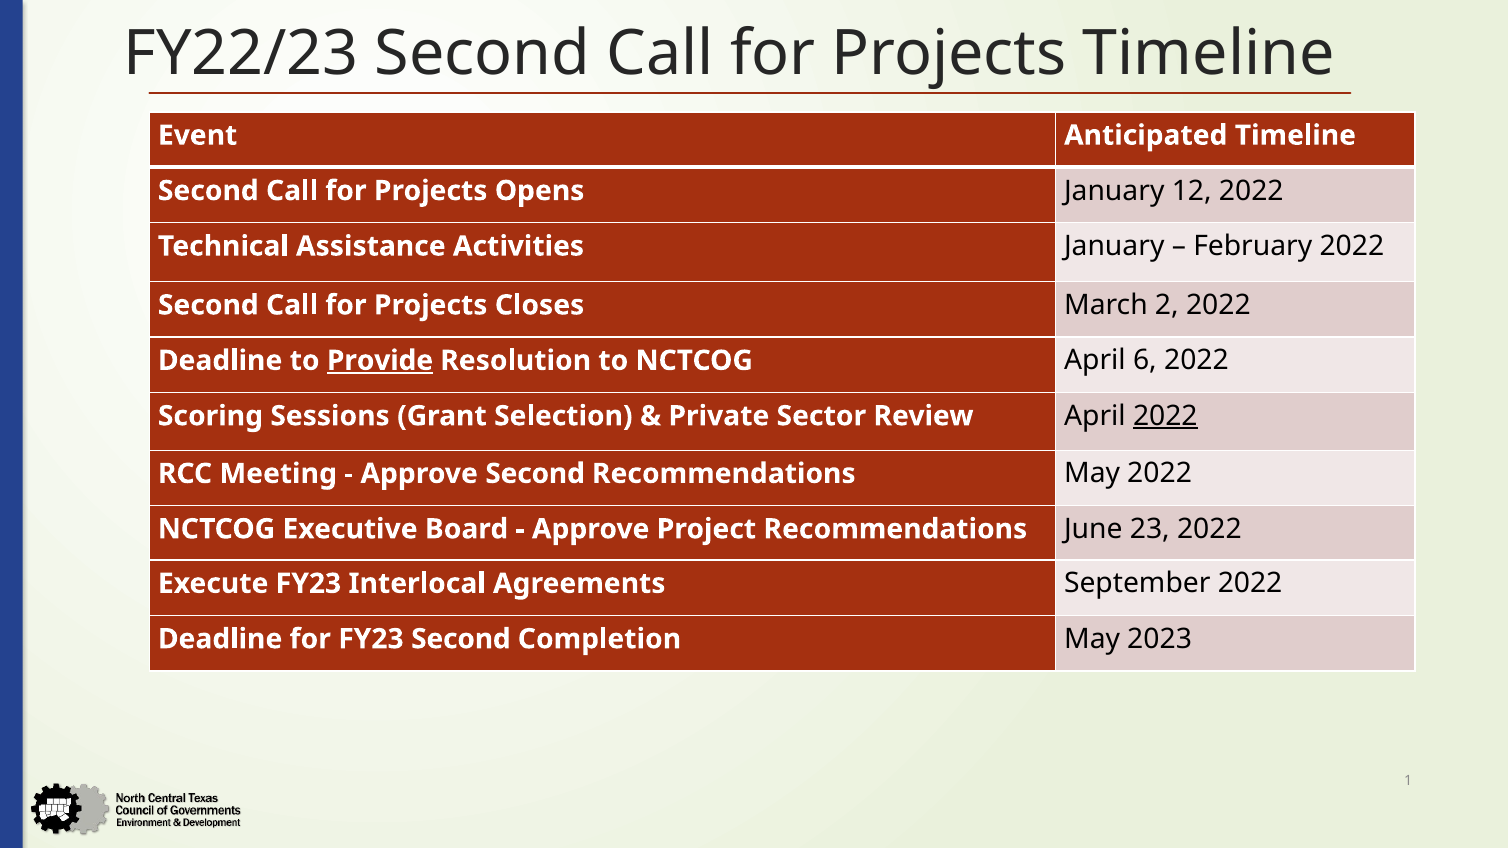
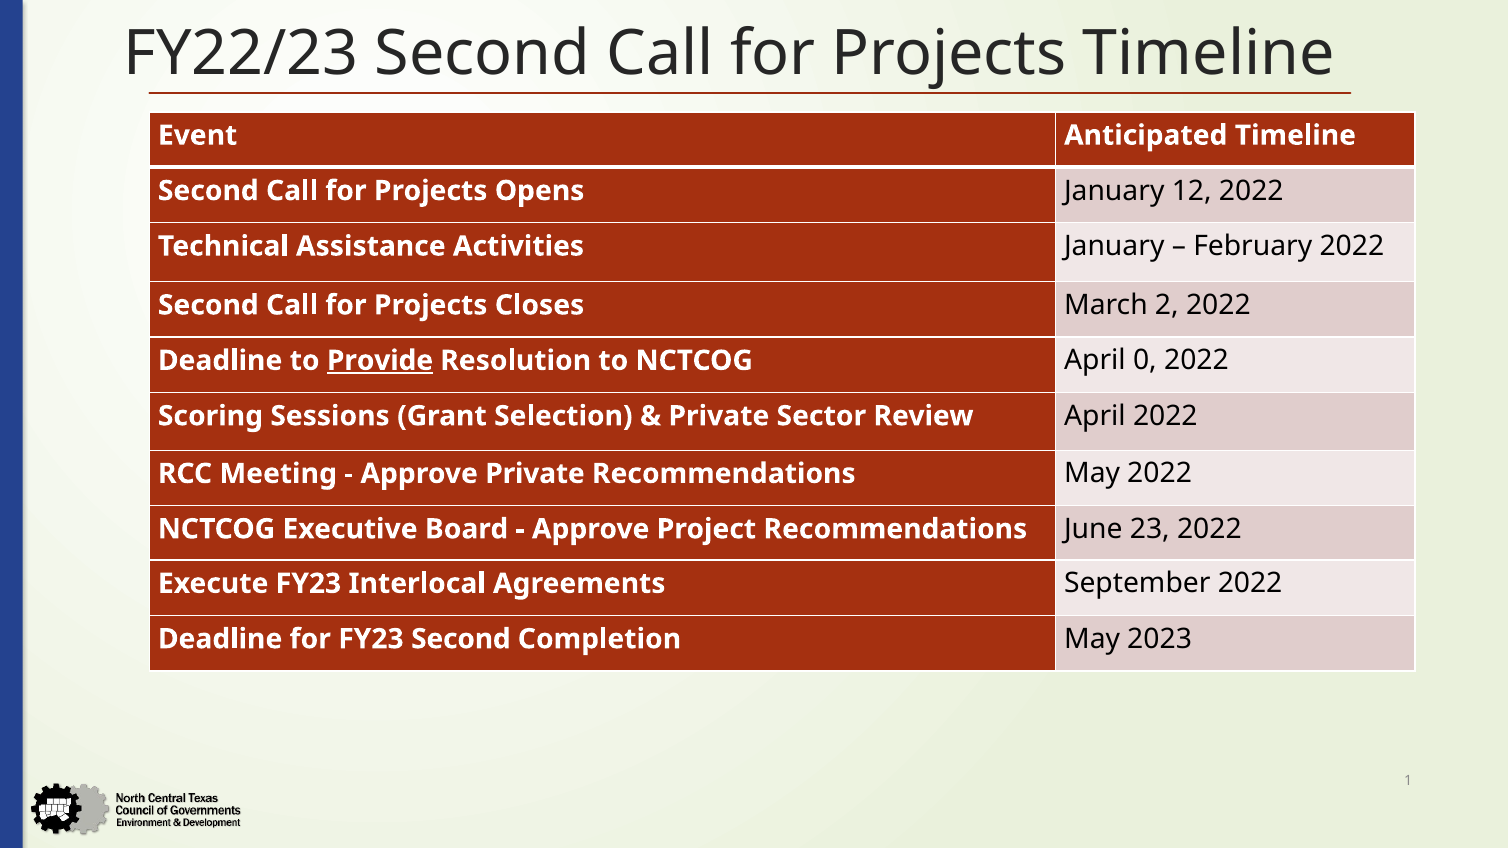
6: 6 -> 0
2022 at (1165, 416) underline: present -> none
Approve Second: Second -> Private
